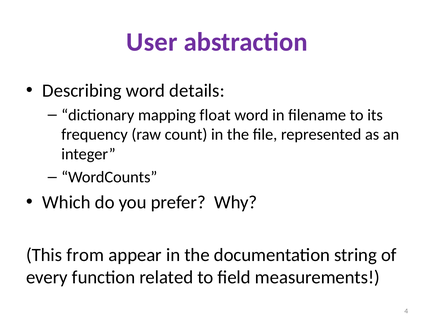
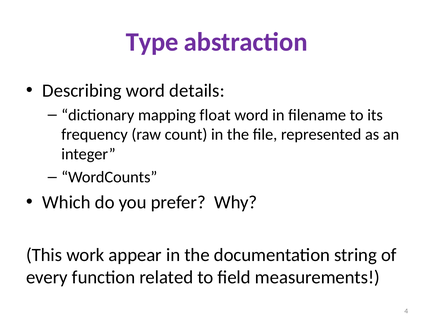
User: User -> Type
from: from -> work
